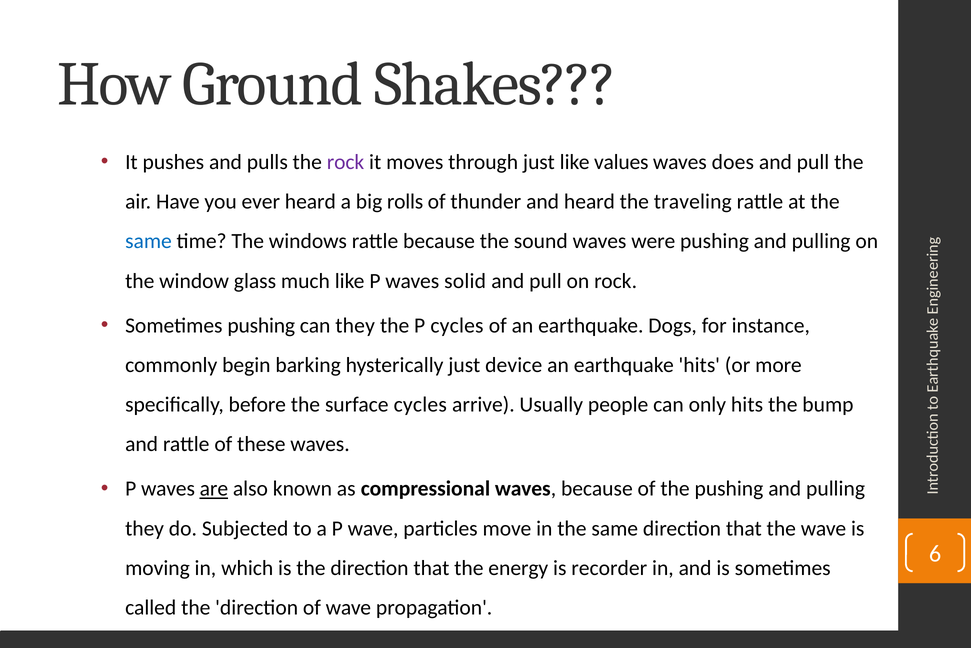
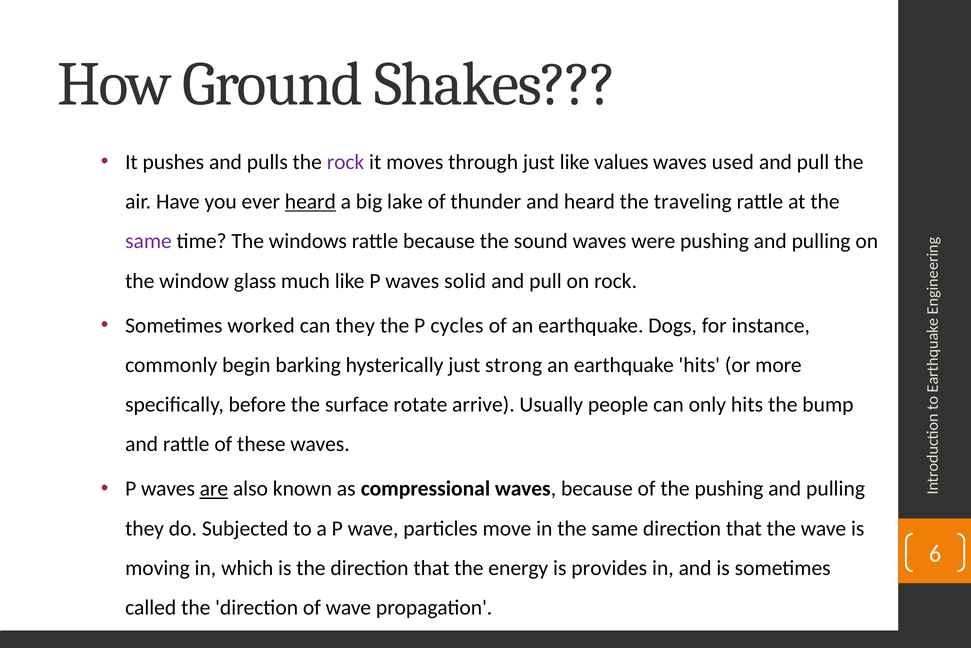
does: does -> used
heard at (310, 202) underline: none -> present
rolls: rolls -> lake
same at (148, 241) colour: blue -> purple
Sometimes pushing: pushing -> worked
device: device -> strong
surface cycles: cycles -> rotate
recorder: recorder -> provides
